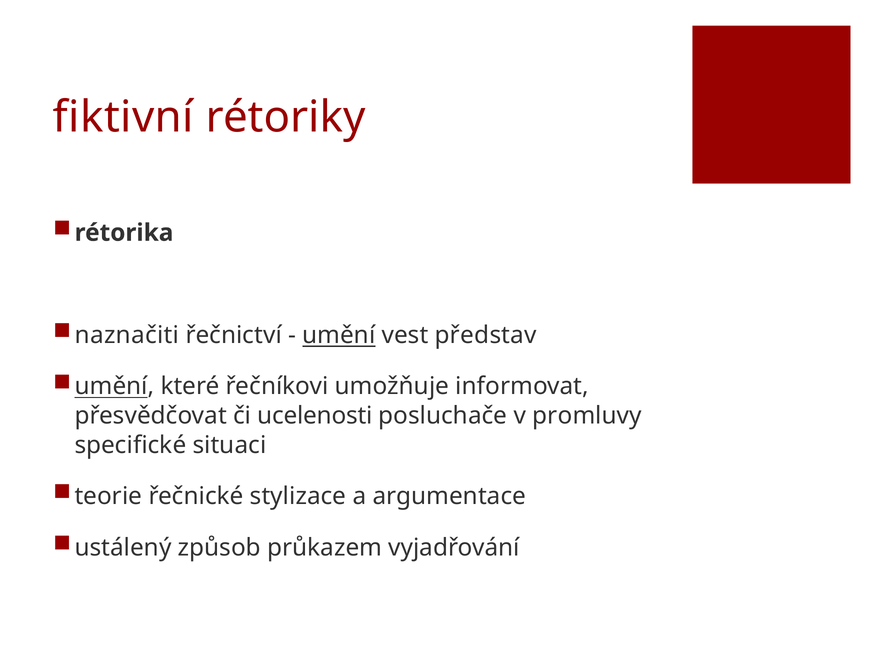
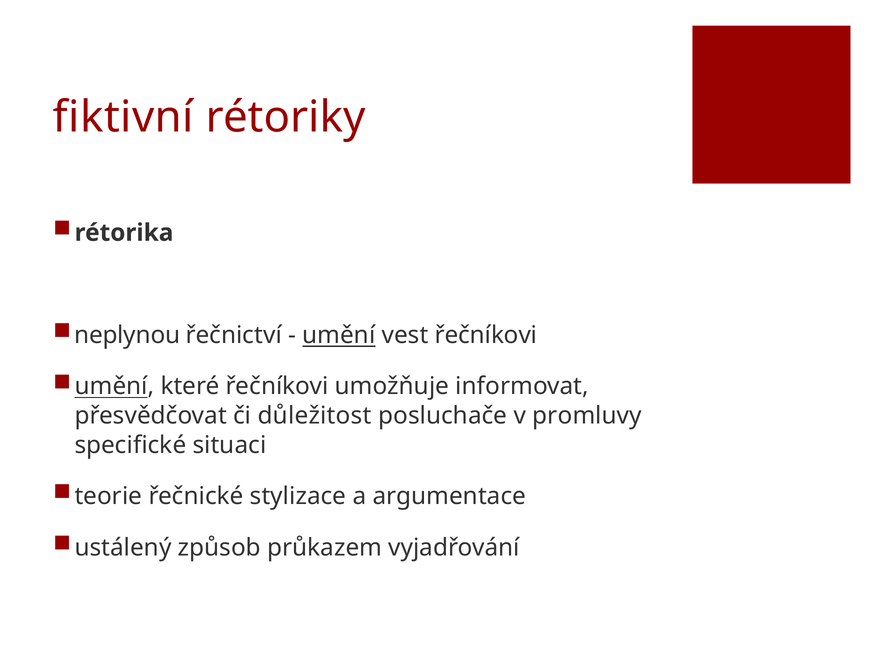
naznačiti: naznačiti -> neplynou
vest představ: představ -> řečníkovi
ucelenosti: ucelenosti -> důležitost
